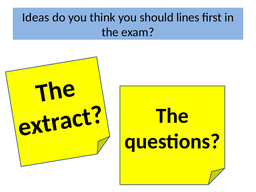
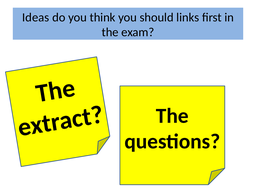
lines: lines -> links
